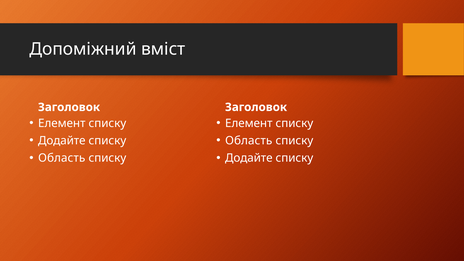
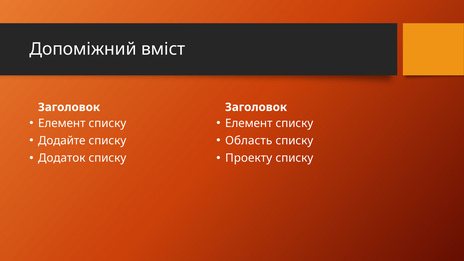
Область at (62, 158): Область -> Додаток
Додайте at (249, 158): Додайте -> Проекту
